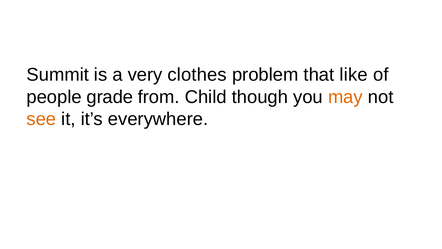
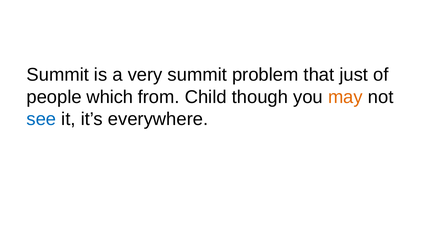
very clothes: clothes -> summit
like: like -> just
grade: grade -> which
see colour: orange -> blue
